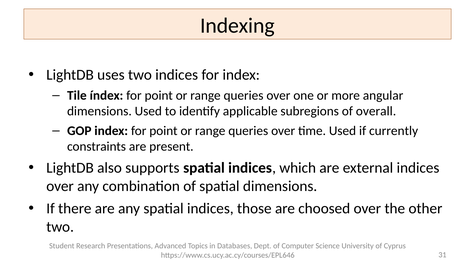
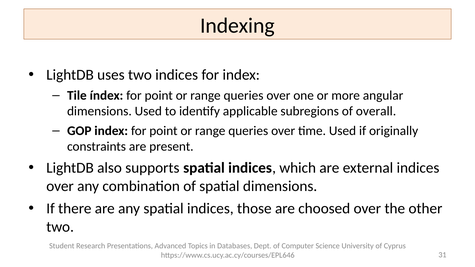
currently: currently -> originally
